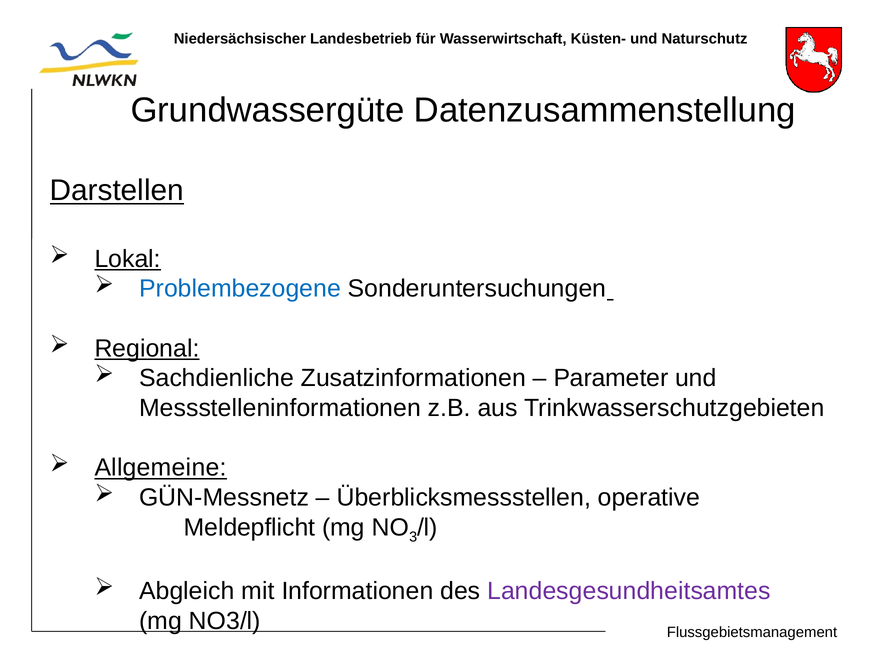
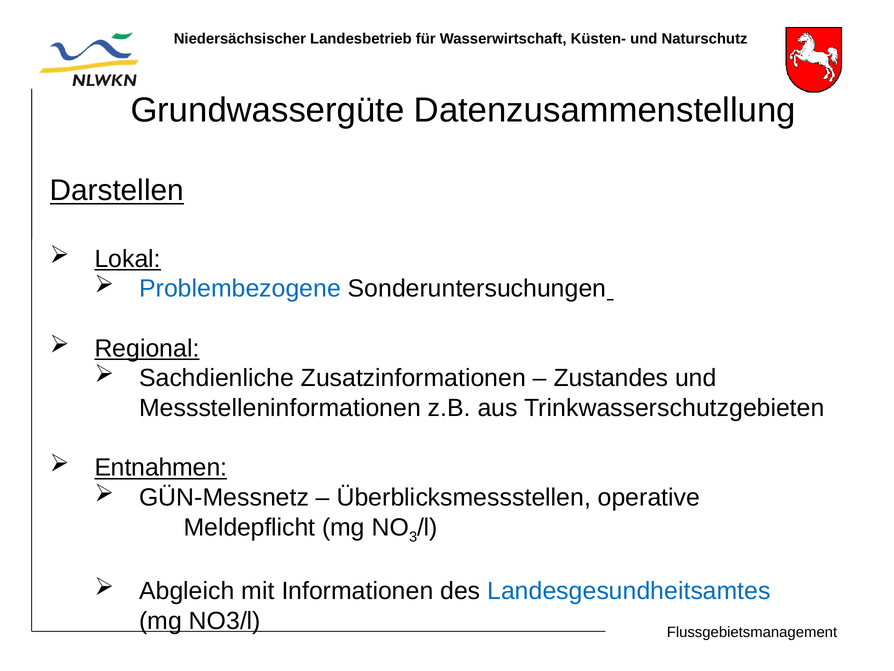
Parameter: Parameter -> Zustandes
Allgemeine: Allgemeine -> Entnahmen
Landesgesundheitsamtes colour: purple -> blue
